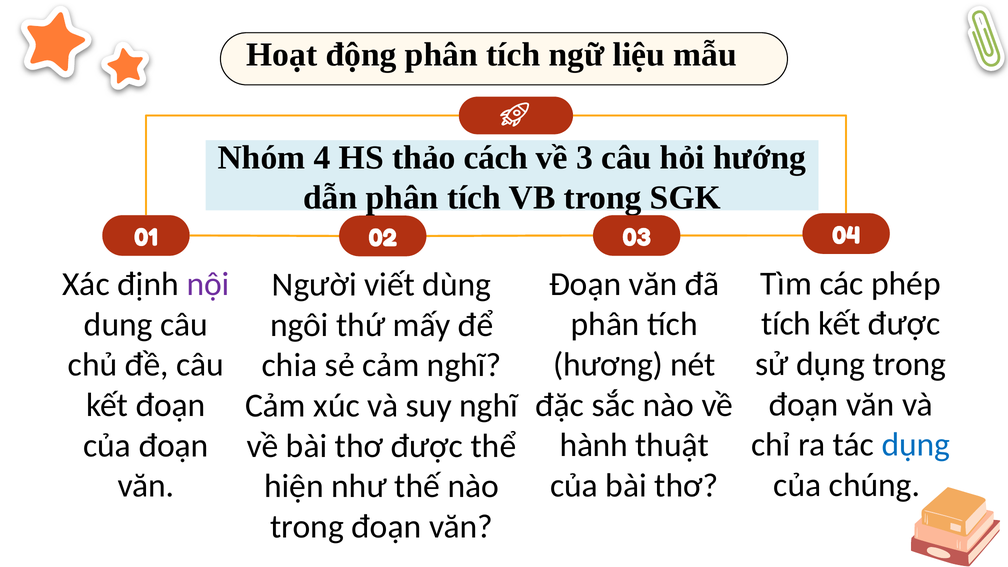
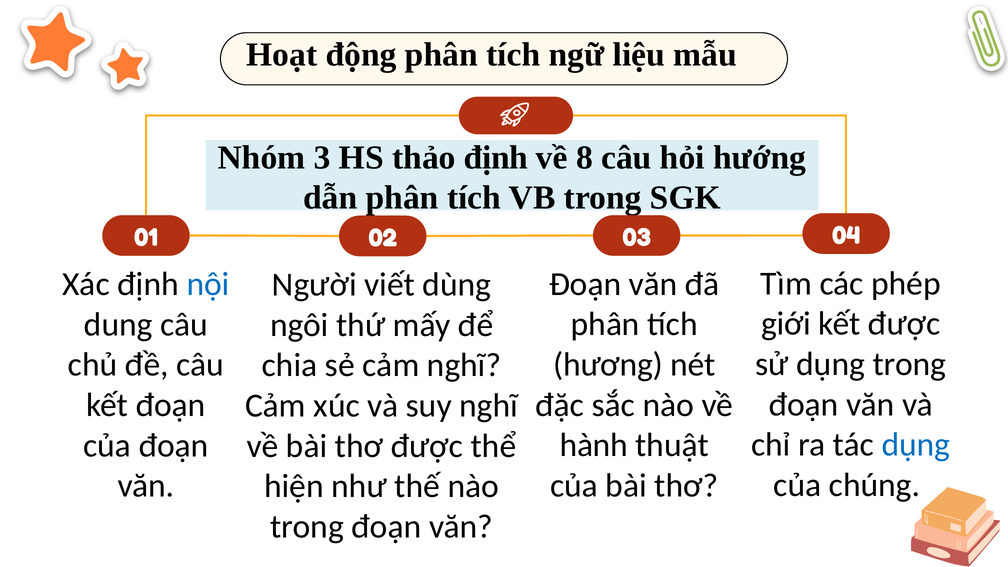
4: 4 -> 3
thảo cách: cách -> định
3: 3 -> 8
nội colour: purple -> blue
tích at (786, 324): tích -> giới
